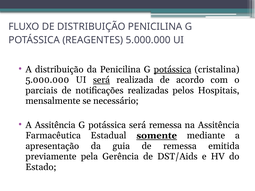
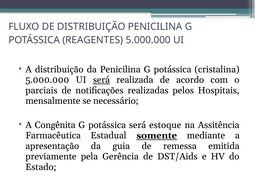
potássica at (173, 69) underline: present -> none
A Assitência: Assitência -> Congênita
será remessa: remessa -> estoque
